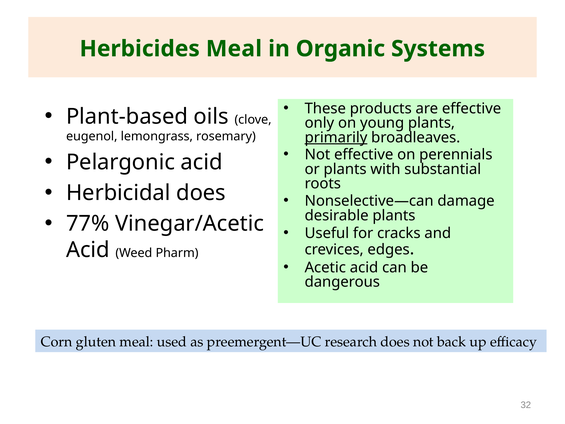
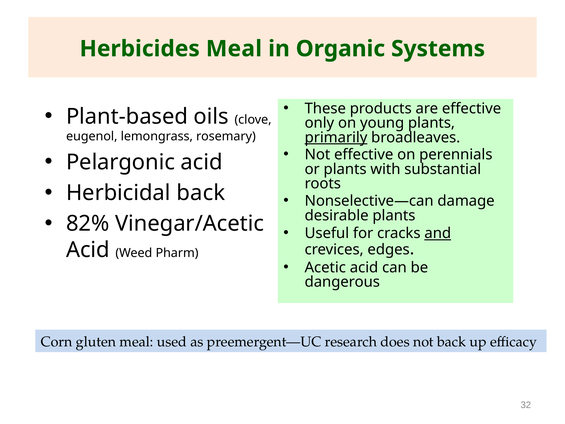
Herbicidal does: does -> back
77%: 77% -> 82%
and underline: none -> present
